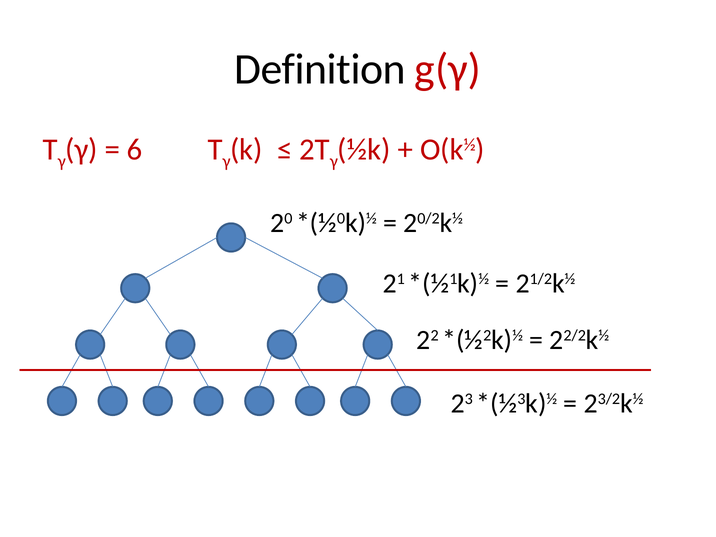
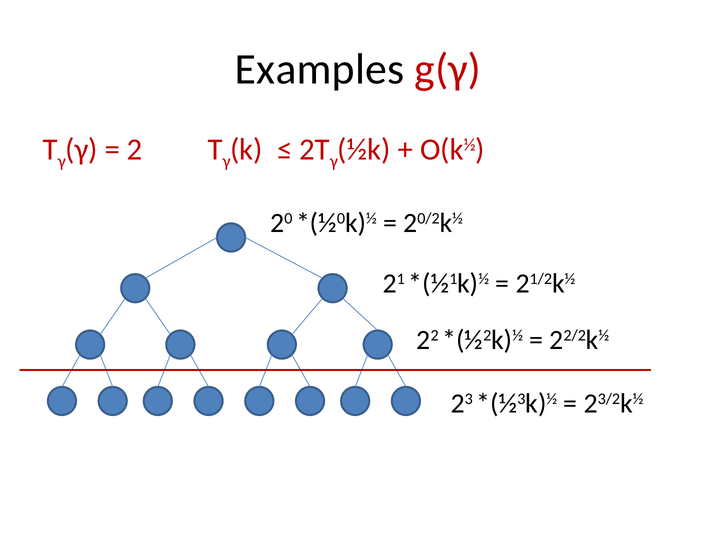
Definition: Definition -> Examples
6: 6 -> 2
